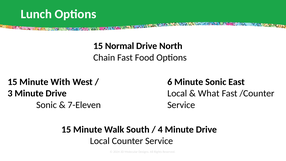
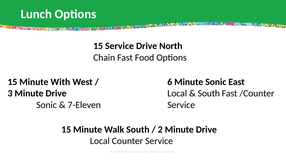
15 Normal: Normal -> Service
What at (209, 93): What -> South
4: 4 -> 2
